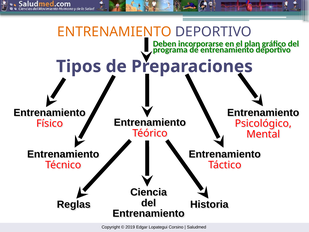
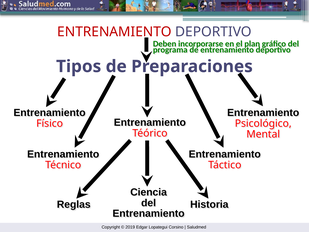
ENTRENAMIENTO at (114, 32) colour: orange -> red
